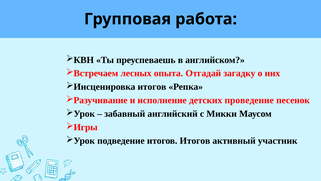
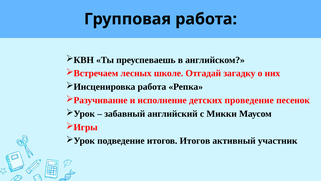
опыта: опыта -> школе
итогов at (152, 87): итогов -> работа
